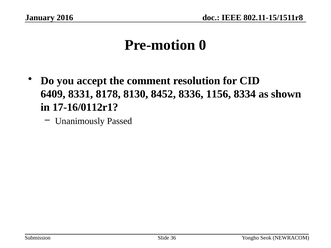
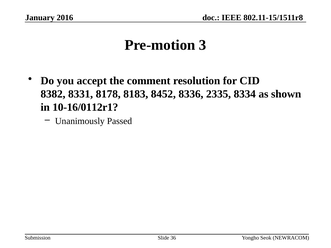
0: 0 -> 3
6409: 6409 -> 8382
8130: 8130 -> 8183
1156: 1156 -> 2335
17-16/0112r1: 17-16/0112r1 -> 10-16/0112r1
